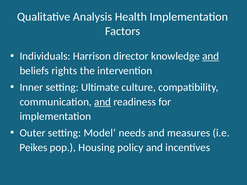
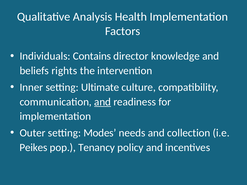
Harrison: Harrison -> Contains
and at (211, 56) underline: present -> none
Model: Model -> Modes
measures: measures -> collection
Housing: Housing -> Tenancy
